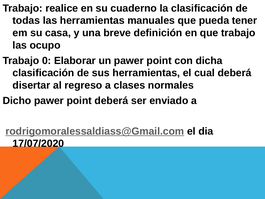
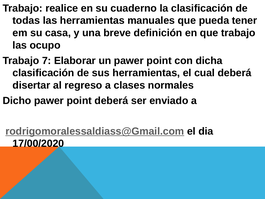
0: 0 -> 7
17/07/2020: 17/07/2020 -> 17/00/2020
